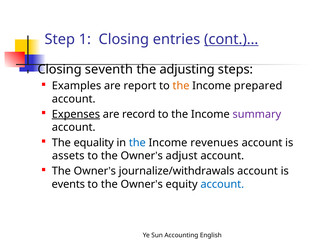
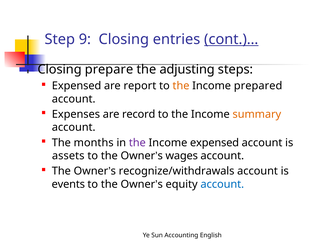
1: 1 -> 9
seventh: seventh -> prepare
Examples at (77, 86): Examples -> Expensed
Expenses underline: present -> none
summary colour: purple -> orange
equality: equality -> months
the at (137, 143) colour: blue -> purple
Income revenues: revenues -> expensed
adjust: adjust -> wages
journalize/withdrawals: journalize/withdrawals -> recognize/withdrawals
